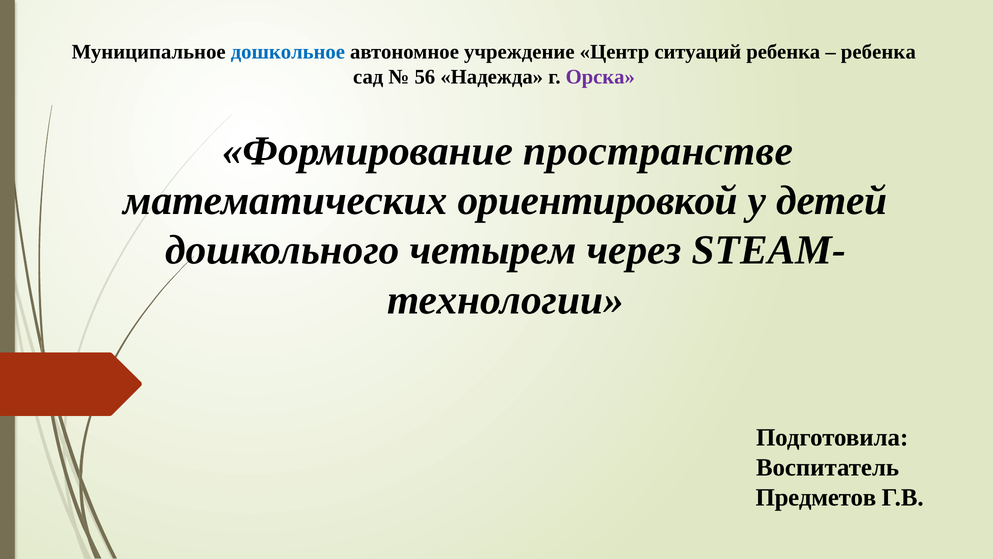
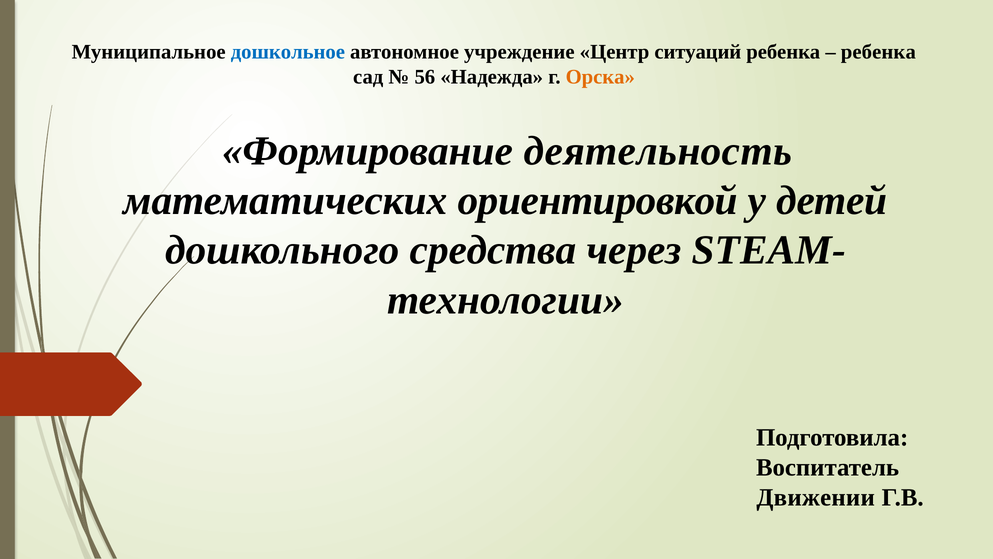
Орска colour: purple -> orange
пространстве: пространстве -> деятельность
четырем: четырем -> средства
Предметов: Предметов -> Движении
